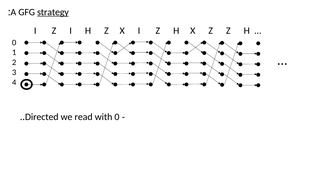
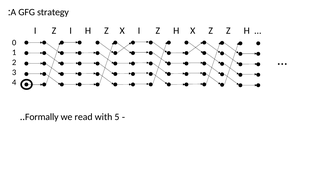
strategy underline: present -> none
Directed: Directed -> Formally
with 0: 0 -> 5
